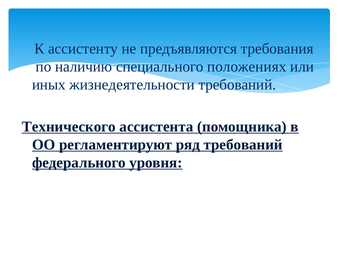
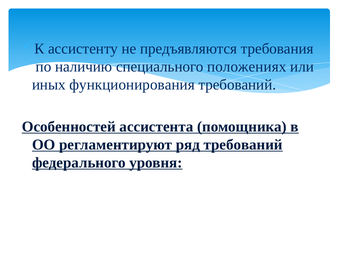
жизнедеятельности: жизнедеятельности -> функционирования
Технического: Технического -> Особенностей
